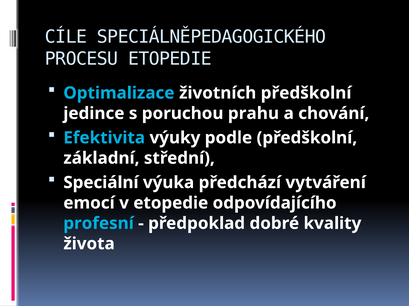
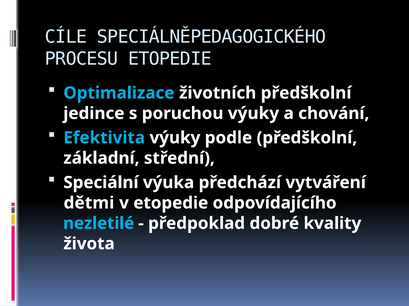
poruchou prahu: prahu -> výuky
emocí: emocí -> dětmi
profesní: profesní -> nezletilé
